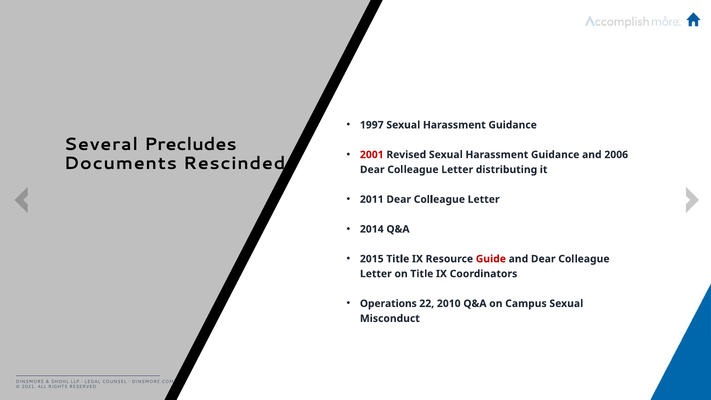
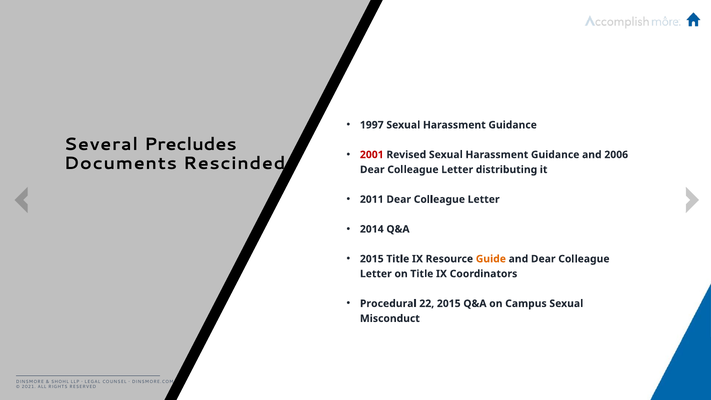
Guide colour: red -> orange
Operations: Operations -> Procedural
22 2010: 2010 -> 2015
